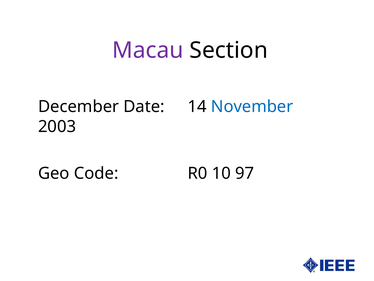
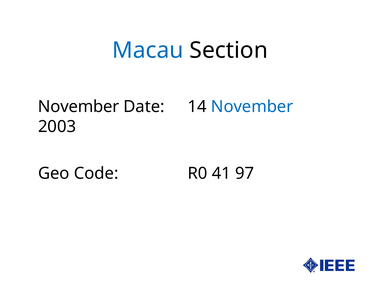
Macau colour: purple -> blue
December at (79, 107): December -> November
10: 10 -> 41
